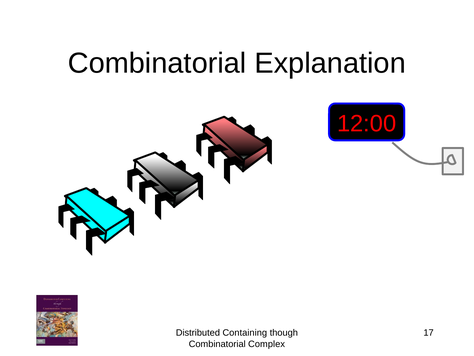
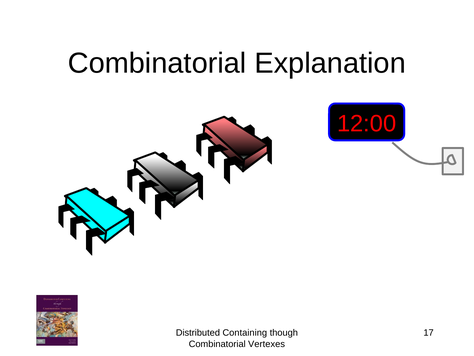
Complex: Complex -> Vertexes
